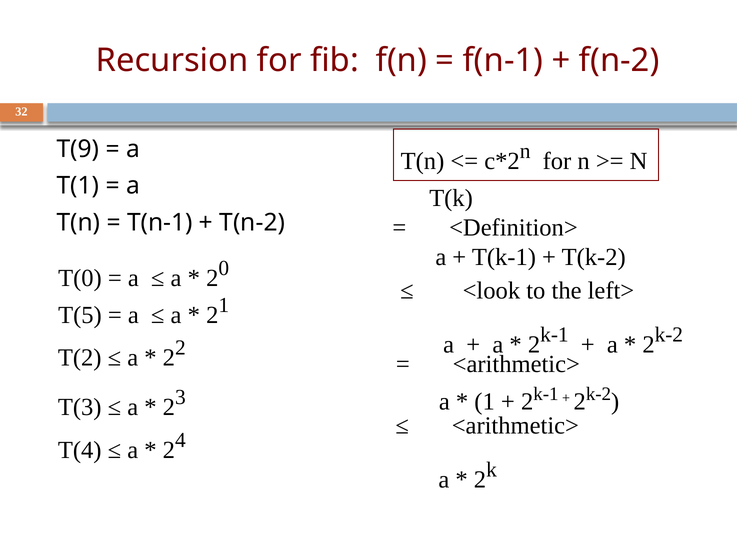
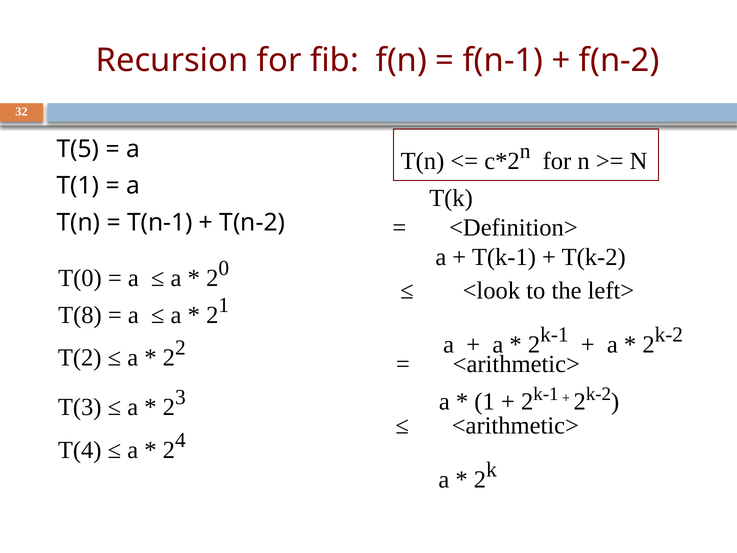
T(9: T(9 -> T(5
T(5: T(5 -> T(8
